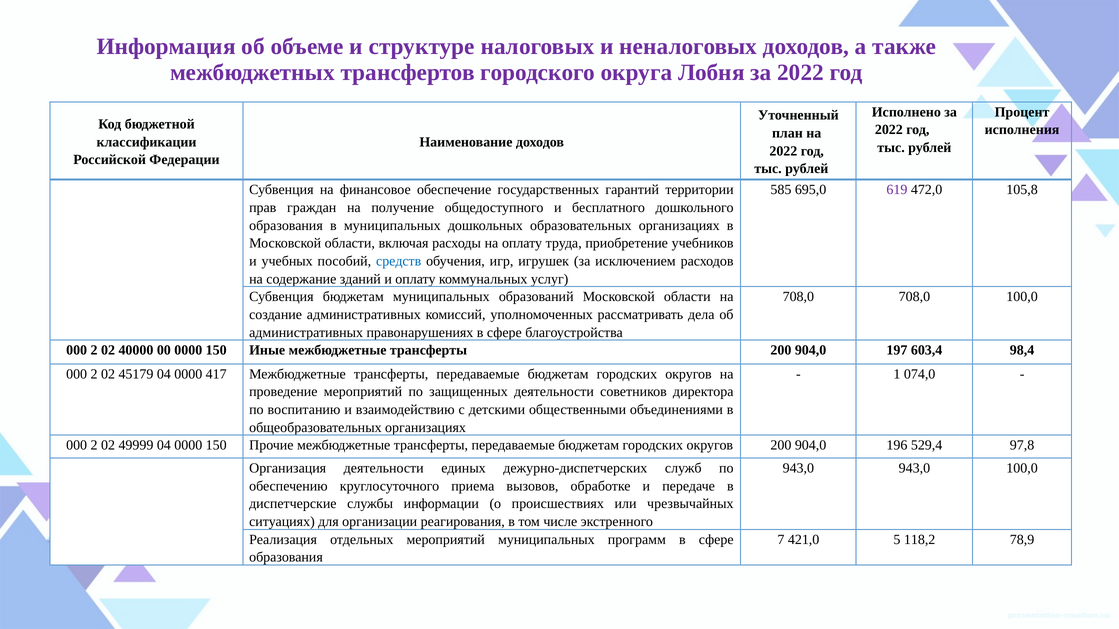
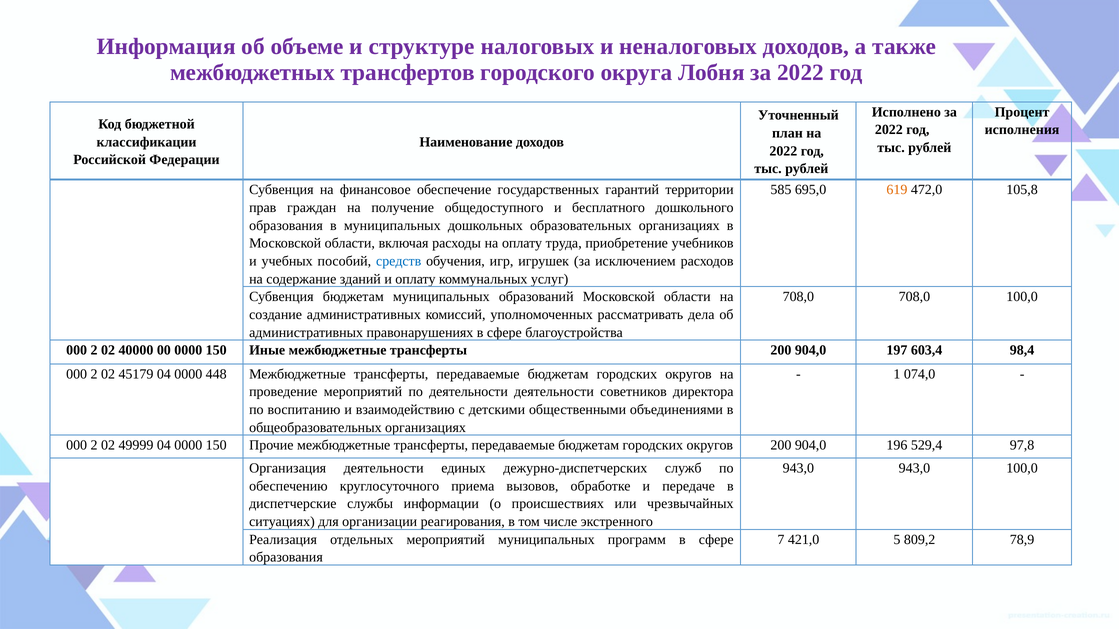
619 colour: purple -> orange
417: 417 -> 448
по защищенных: защищенных -> деятельности
118,2: 118,2 -> 809,2
